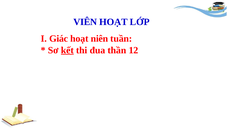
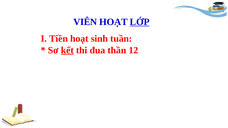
LỚP underline: none -> present
Giác: Giác -> Tiền
niên: niên -> sinh
